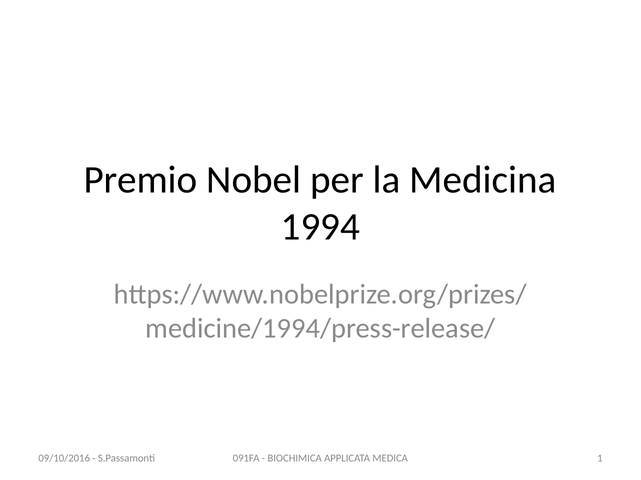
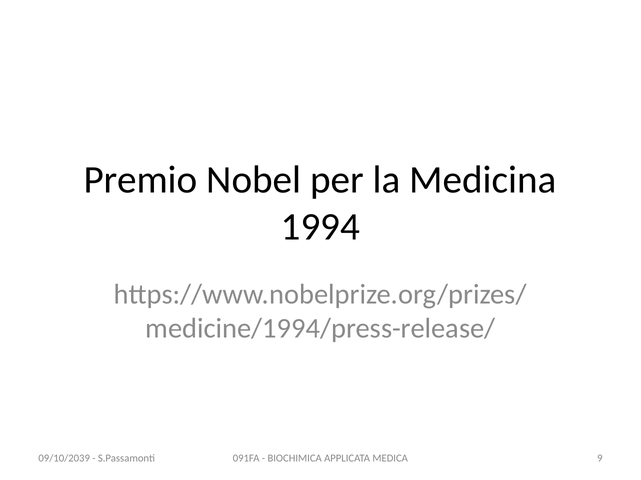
1: 1 -> 9
09/10/2016: 09/10/2016 -> 09/10/2039
